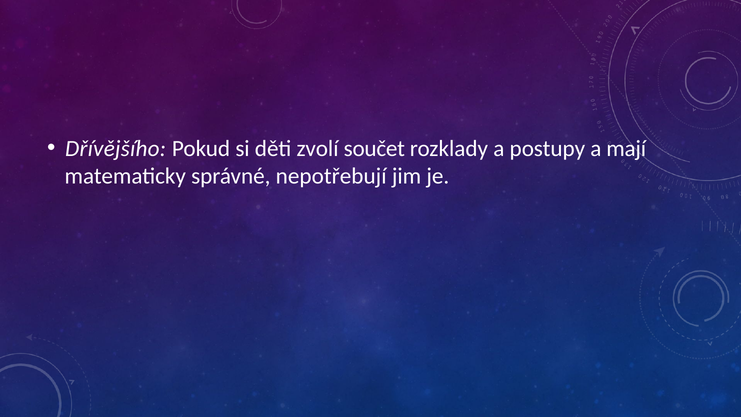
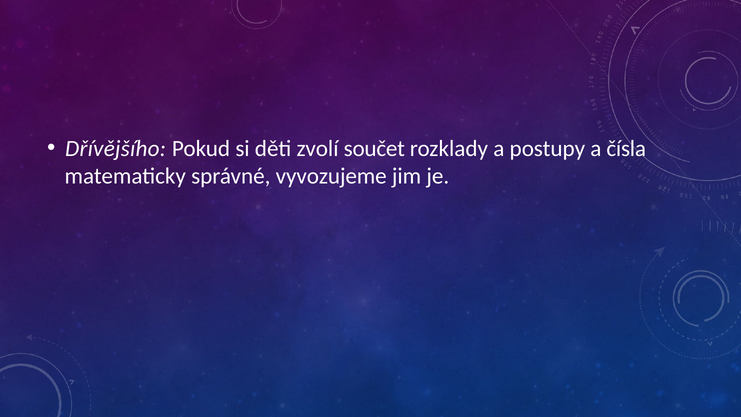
mají: mají -> čísla
nepotřebují: nepotřebují -> vyvozujeme
